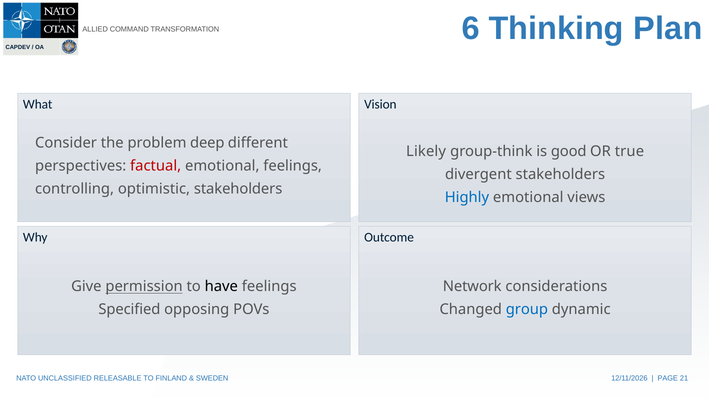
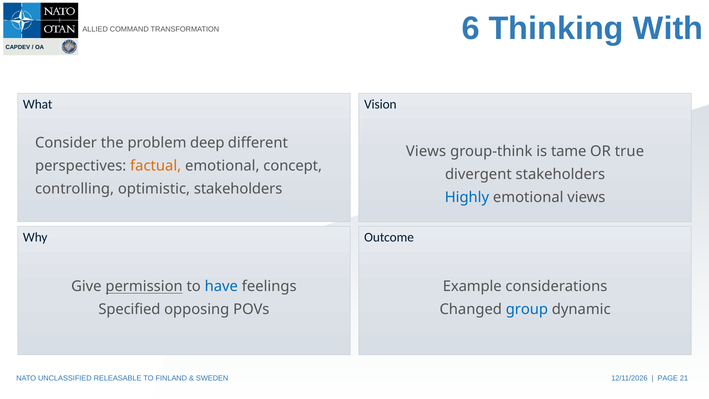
Plan: Plan -> With
Likely at (426, 151): Likely -> Views
good: good -> tame
factual colour: red -> orange
emotional feelings: feelings -> concept
have colour: black -> blue
Network: Network -> Example
